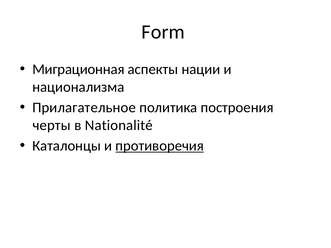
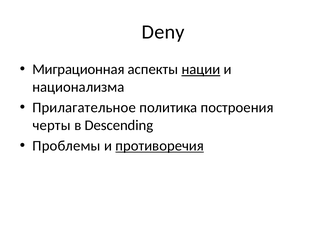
Form: Form -> Deny
нации underline: none -> present
Nationalité: Nationalité -> Descending
Каталонцы: Каталонцы -> Проблемы
